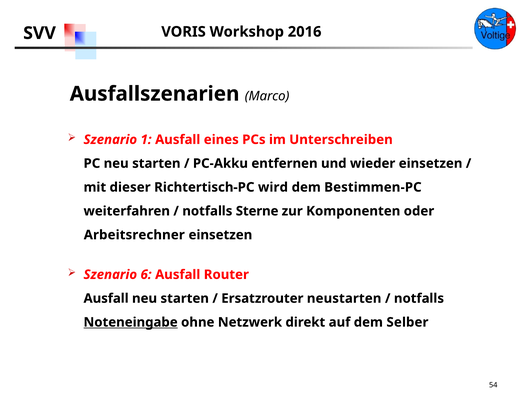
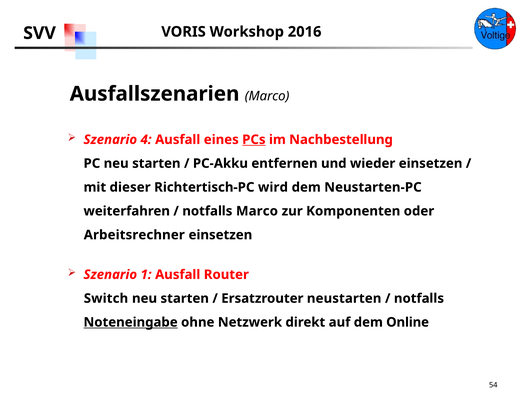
1: 1 -> 4
PCs underline: none -> present
Unterschreiben: Unterschreiben -> Nachbestellung
Bestimmen-PC: Bestimmen-PC -> Neustarten-PC
notfalls Sterne: Sterne -> Marco
6: 6 -> 1
Ausfall at (106, 298): Ausfall -> Switch
Selber: Selber -> Online
